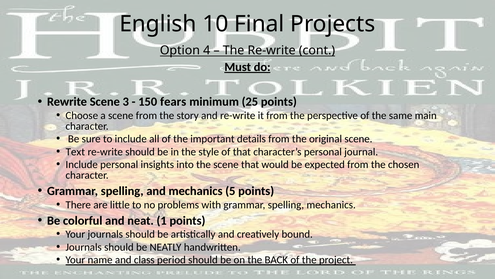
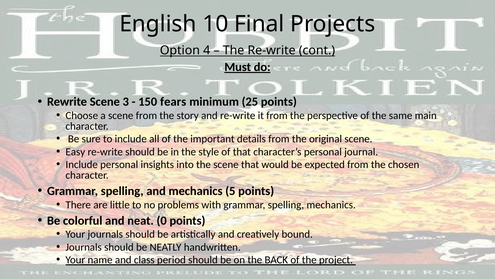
Text: Text -> Easy
1: 1 -> 0
